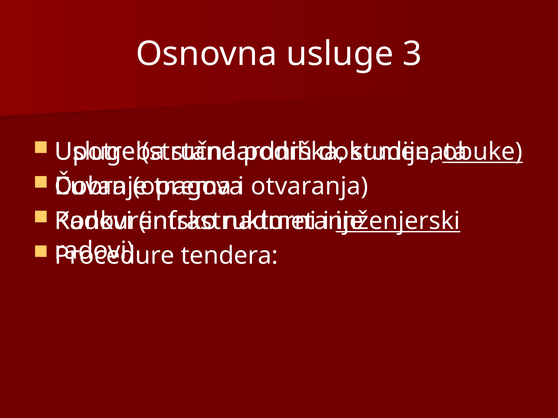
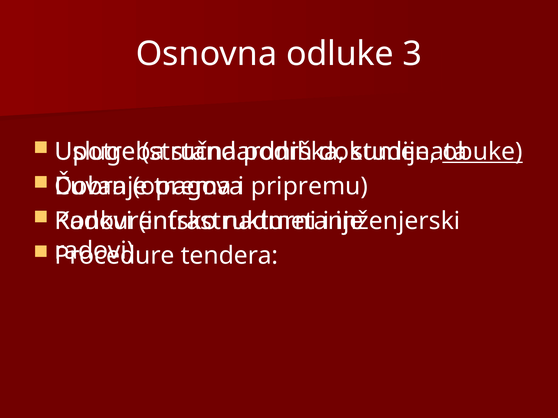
Osnovna usluge: usluge -> odluke
otvaranja: otvaranja -> pripremu
inženjerski underline: present -> none
